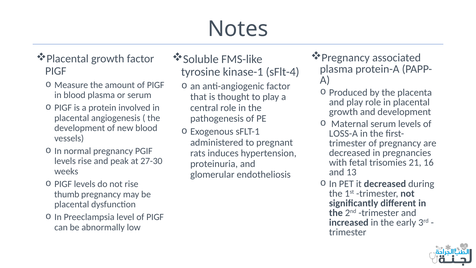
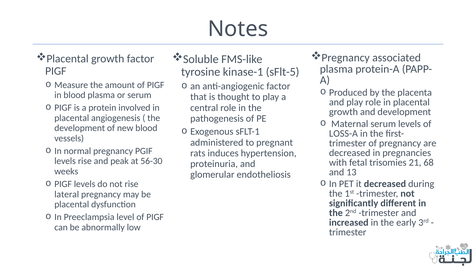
sFlt-4: sFlt-4 -> sFlt-5
27-30: 27-30 -> 56-30
16: 16 -> 68
thumb: thumb -> lateral
